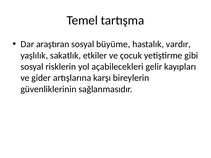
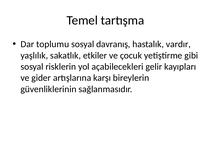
araştıran: araştıran -> toplumu
büyüme: büyüme -> davranış
